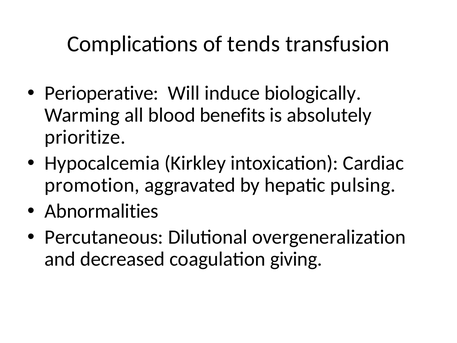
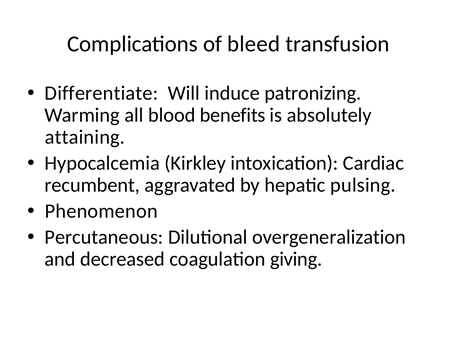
tends: tends -> bleed
Perioperative: Perioperative -> Differentiate
biologically: biologically -> patronizing
prioritize: prioritize -> attaining
promotion: promotion -> recumbent
Abnormalities: Abnormalities -> Phenomenon
